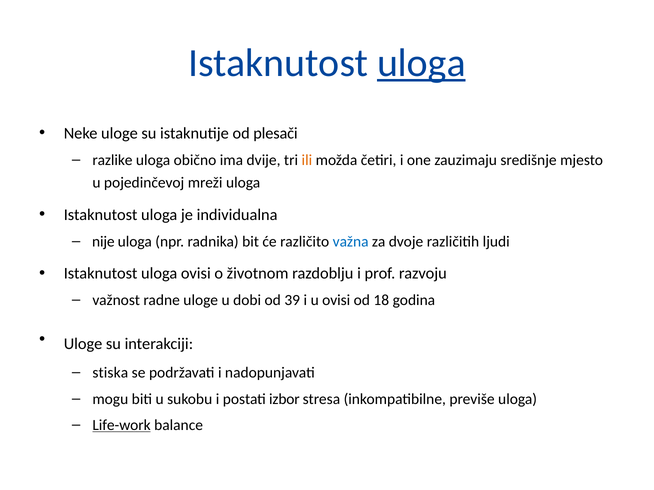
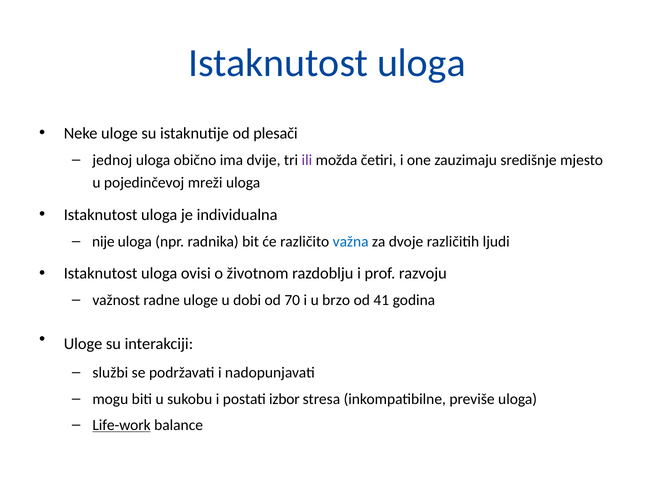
uloga at (421, 63) underline: present -> none
razlike: razlike -> jednoj
ili colour: orange -> purple
39: 39 -> 70
u ovisi: ovisi -> brzo
18: 18 -> 41
stiska: stiska -> službi
